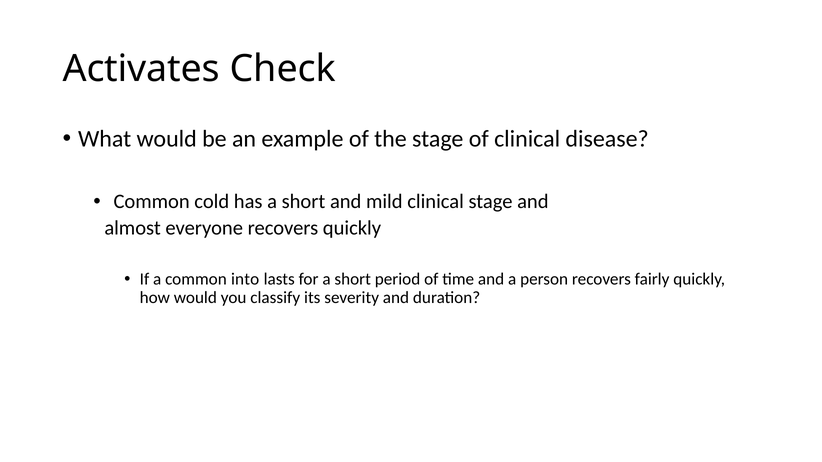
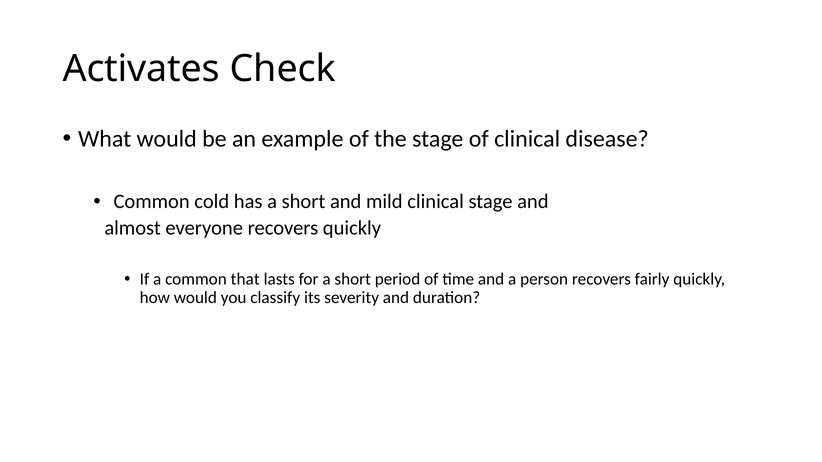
into: into -> that
